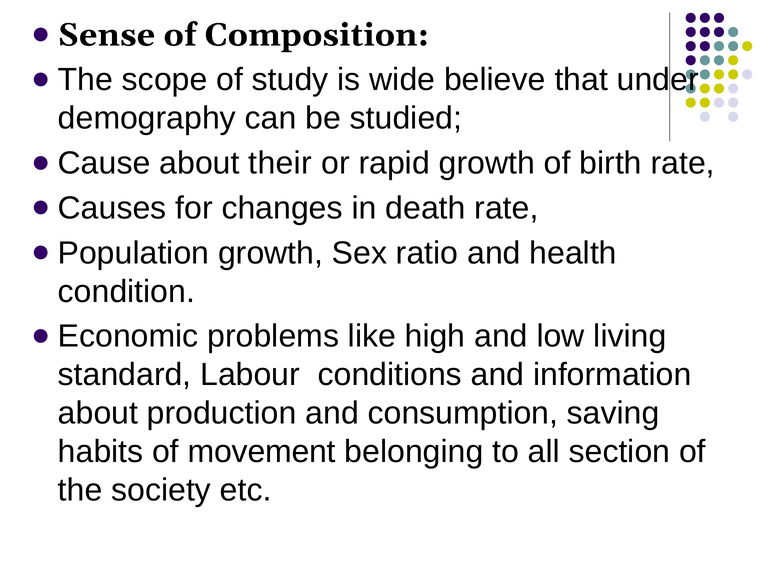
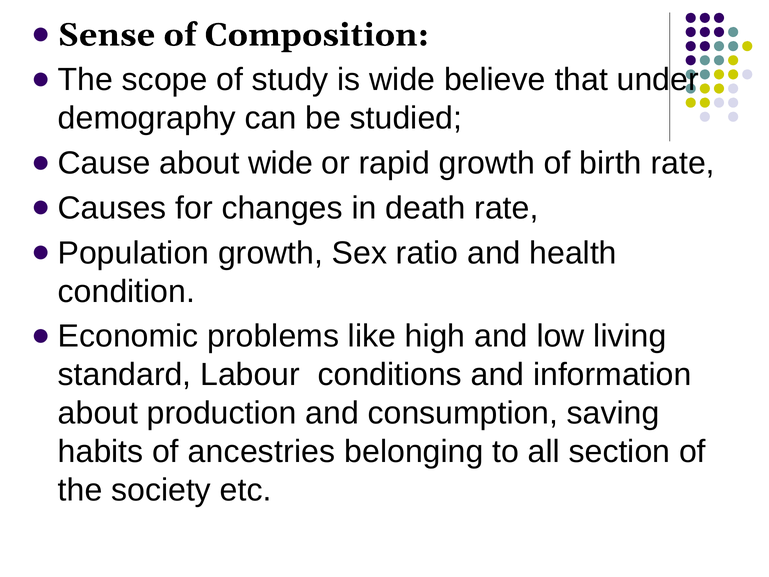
about their: their -> wide
movement: movement -> ancestries
